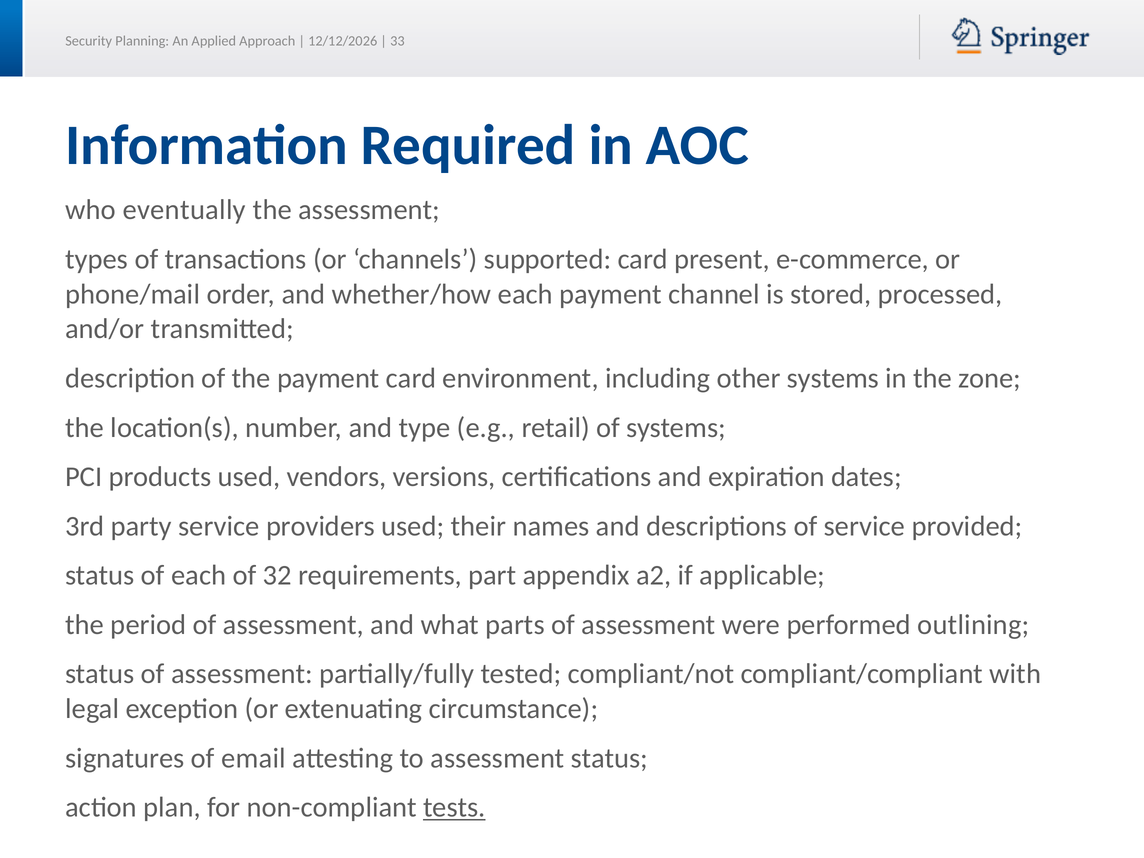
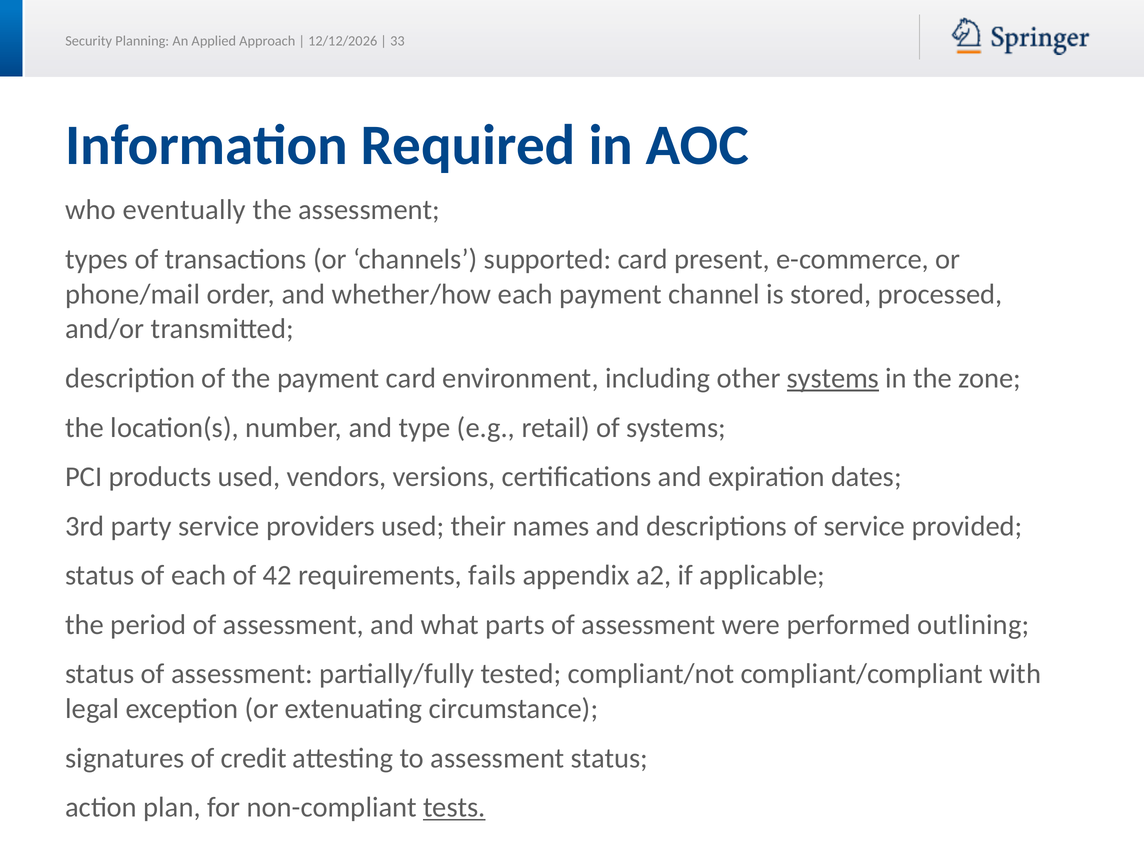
systems at (833, 378) underline: none -> present
32: 32 -> 42
part: part -> fails
email: email -> credit
